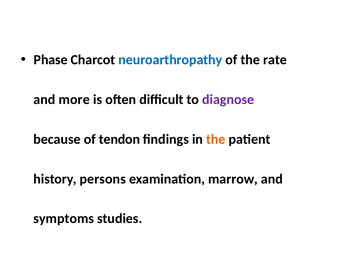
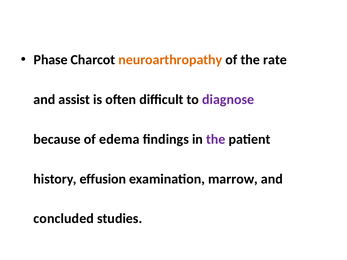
neuroarthropathy colour: blue -> orange
more: more -> assist
tendon: tendon -> edema
the at (216, 139) colour: orange -> purple
persons: persons -> effusion
symptoms: symptoms -> concluded
